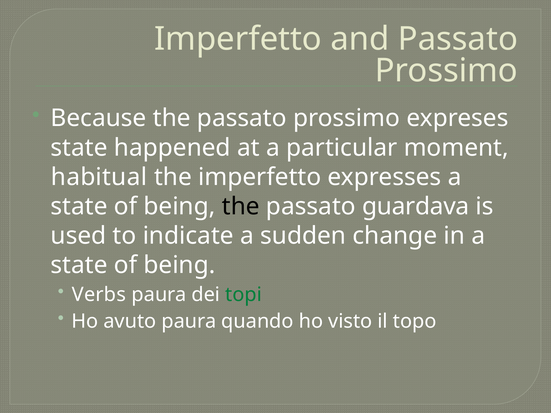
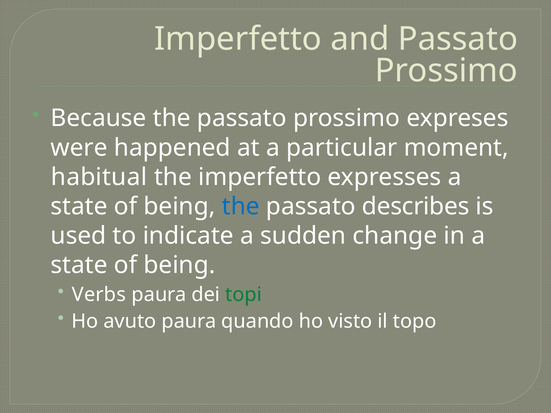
state at (79, 148): state -> were
the at (241, 207) colour: black -> blue
guardava: guardava -> describes
